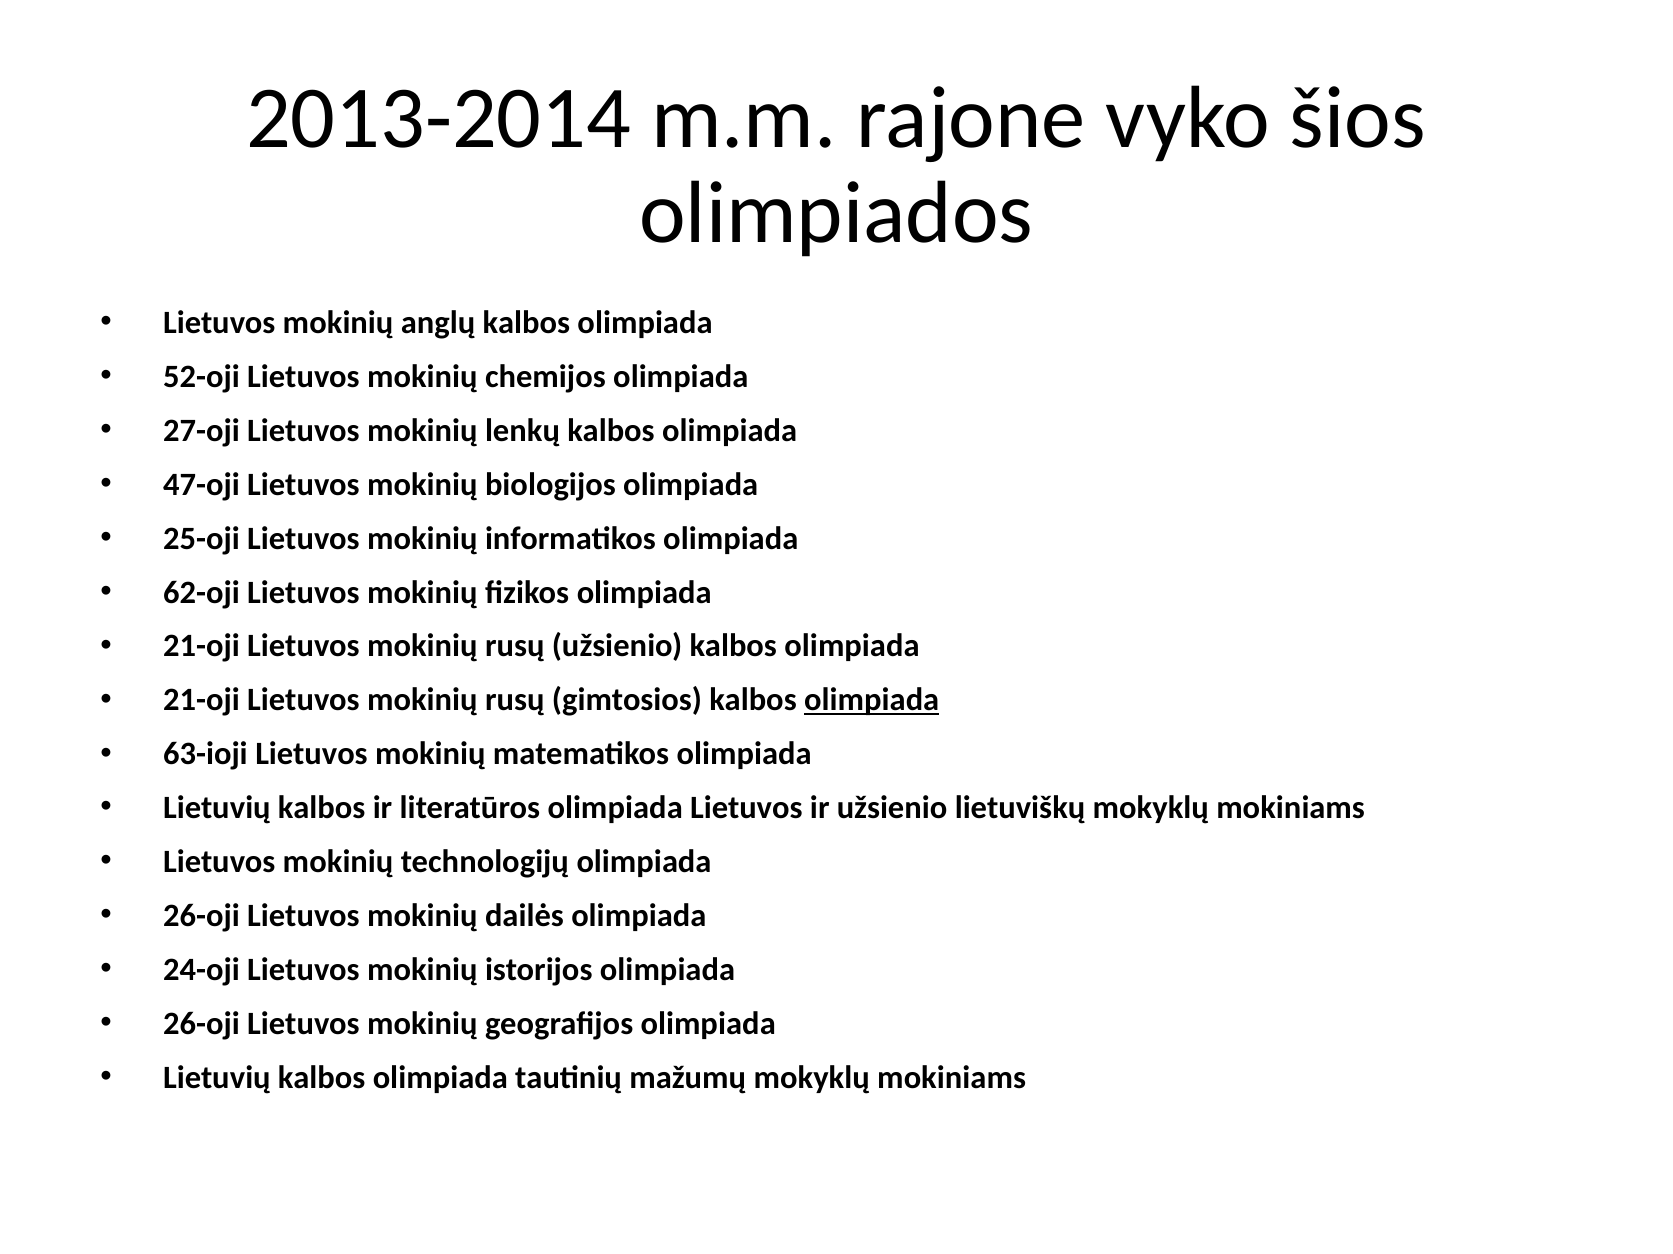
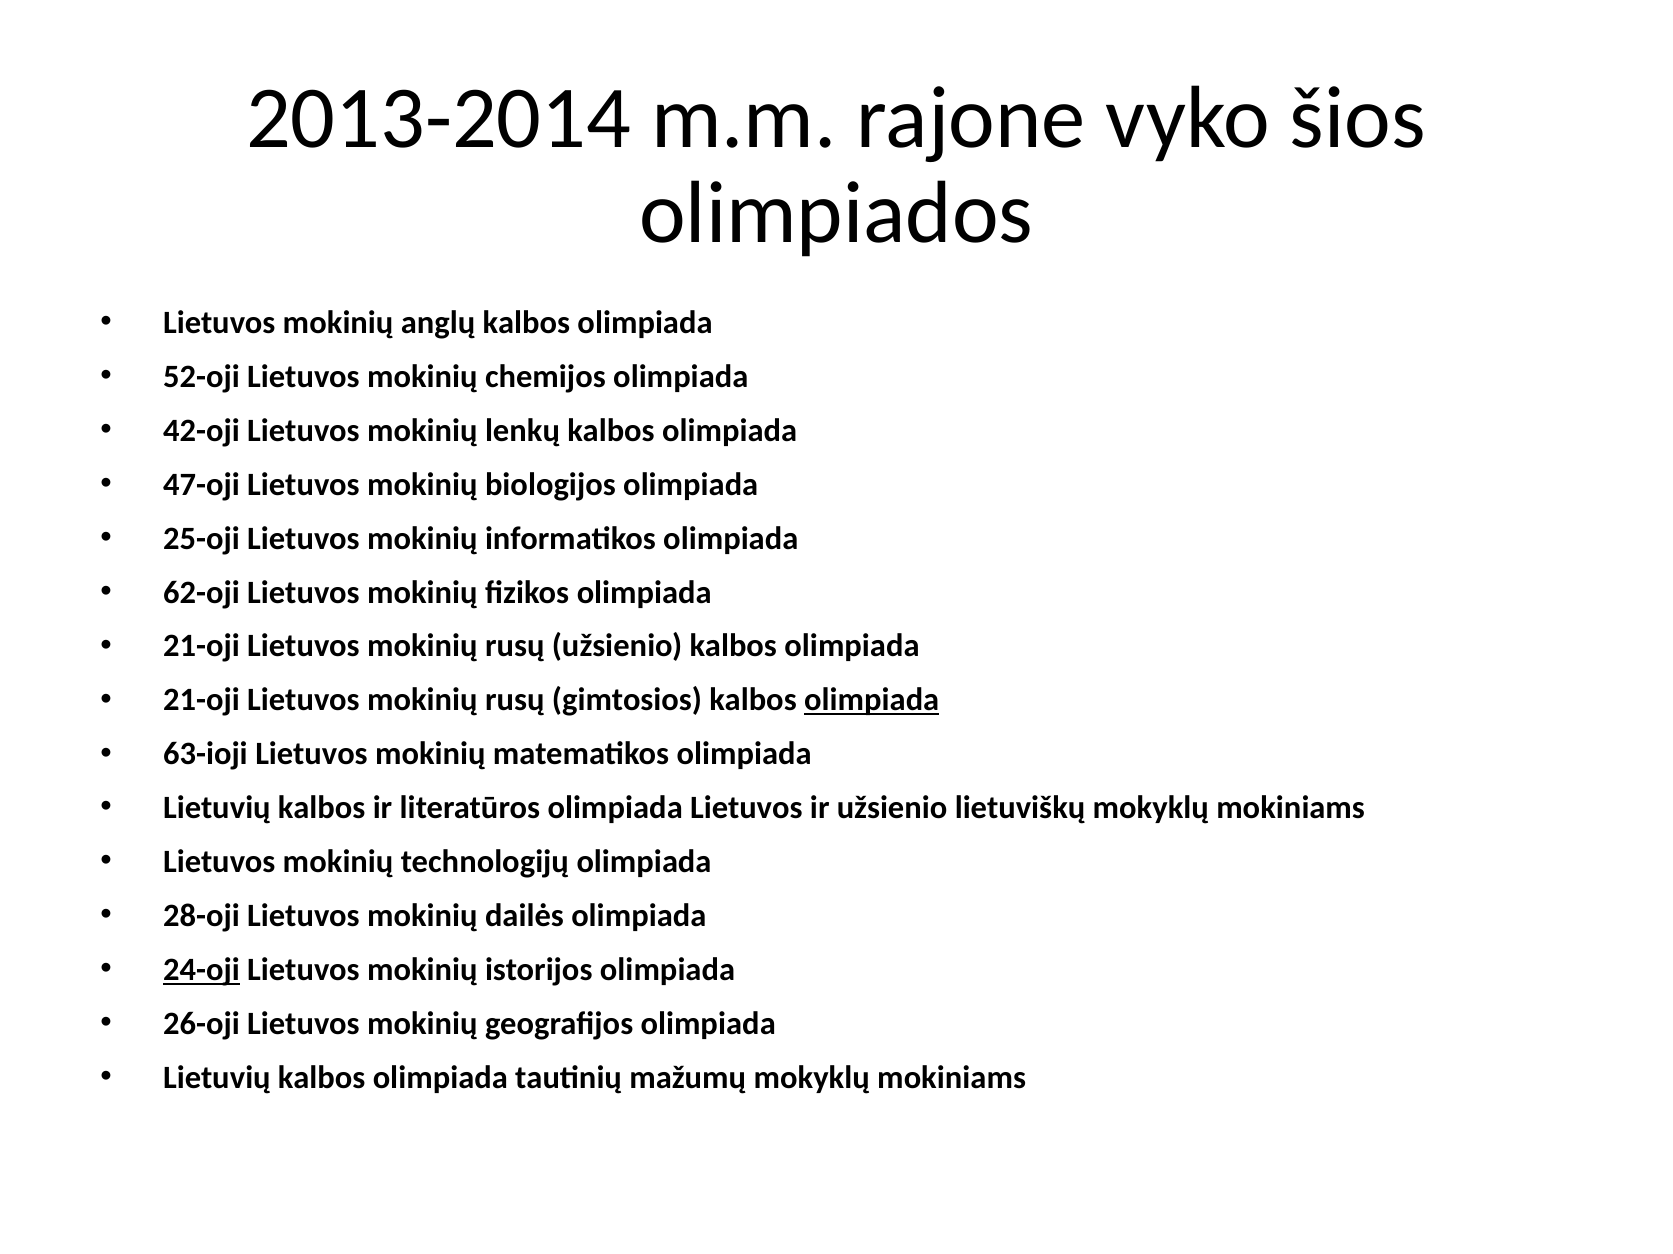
27-oji: 27-oji -> 42-oji
26-oji at (202, 916): 26-oji -> 28-oji
24-oji underline: none -> present
